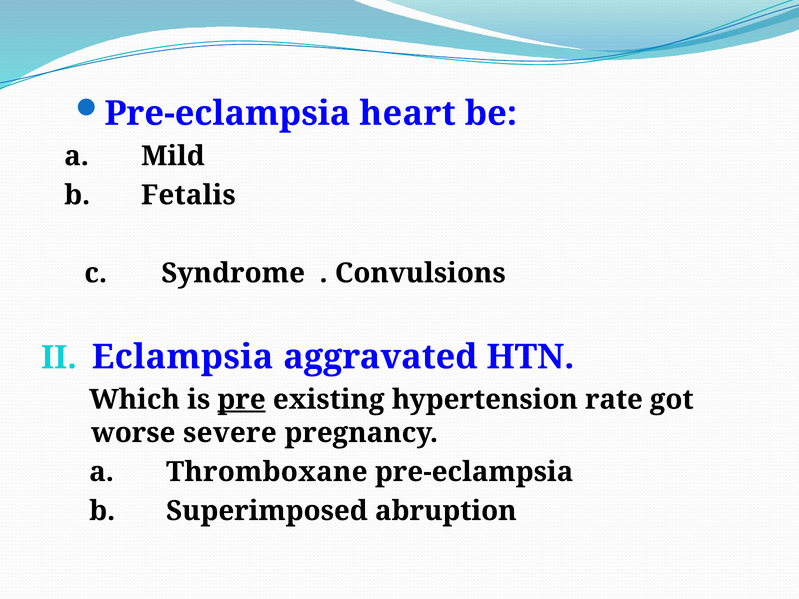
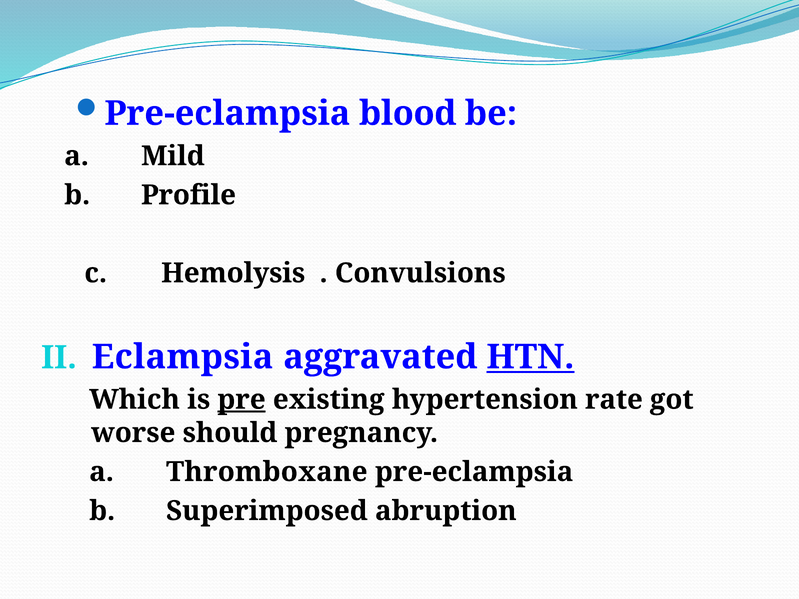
heart: heart -> blood
Fetalis: Fetalis -> Profile
Syndrome: Syndrome -> Hemolysis
HTN underline: none -> present
severe: severe -> should
